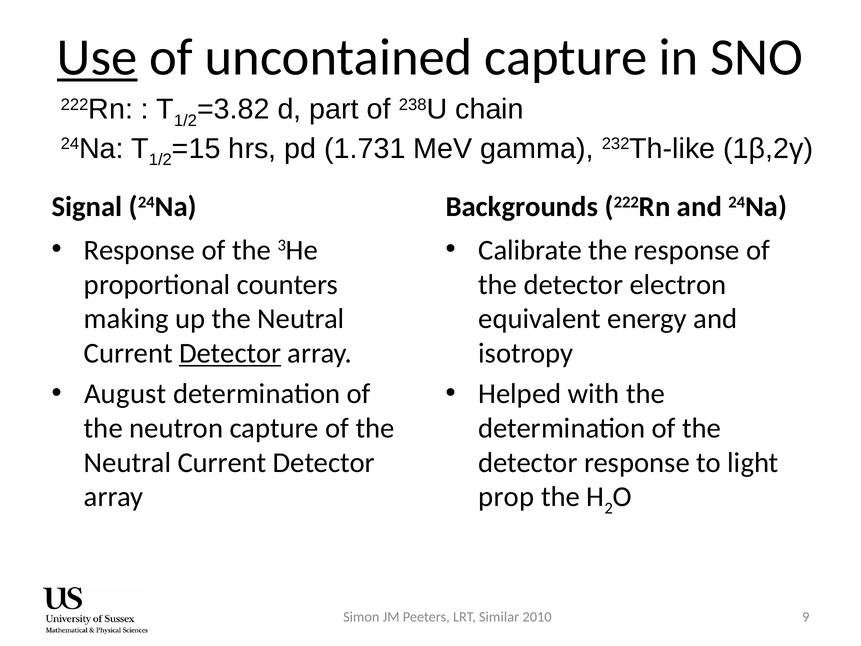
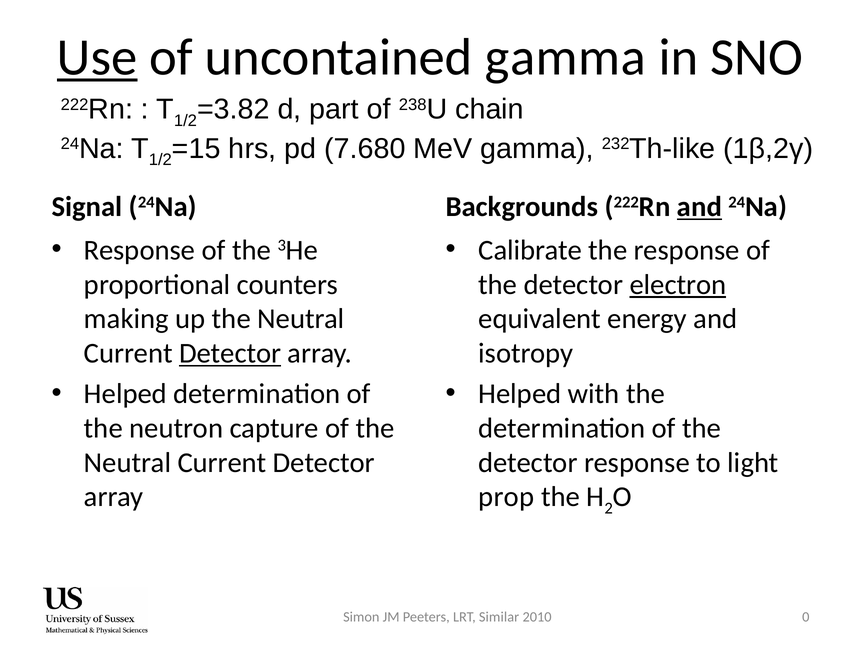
uncontained capture: capture -> gamma
1.731: 1.731 -> 7.680
and at (699, 207) underline: none -> present
electron underline: none -> present
August at (125, 394): August -> Helped
9: 9 -> 0
